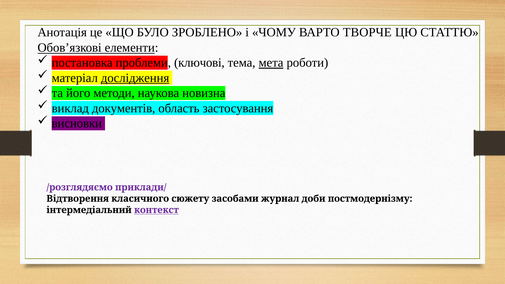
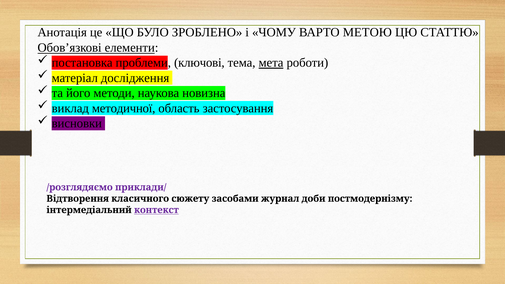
ТВОРЧЕ: ТВОРЧЕ -> МЕТОЮ
дослідження underline: present -> none
документів: документів -> методичної
